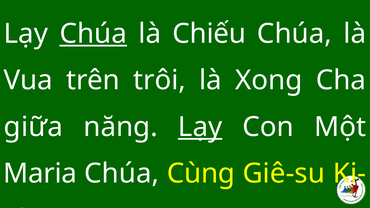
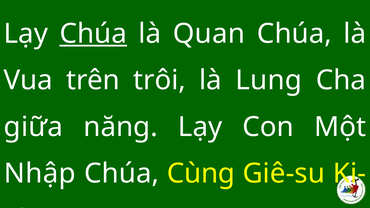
Chiếu: Chiếu -> Quan
Xong: Xong -> Lung
Lạy at (200, 127) underline: present -> none
Maria: Maria -> Nhập
